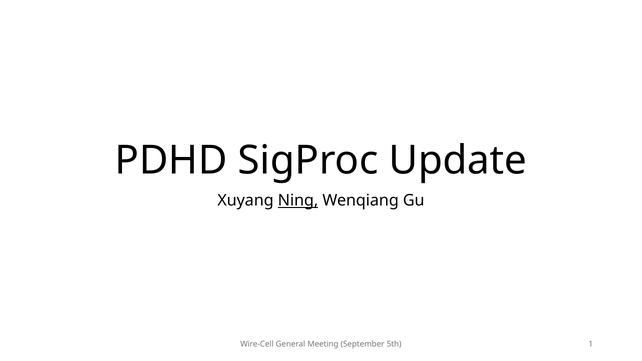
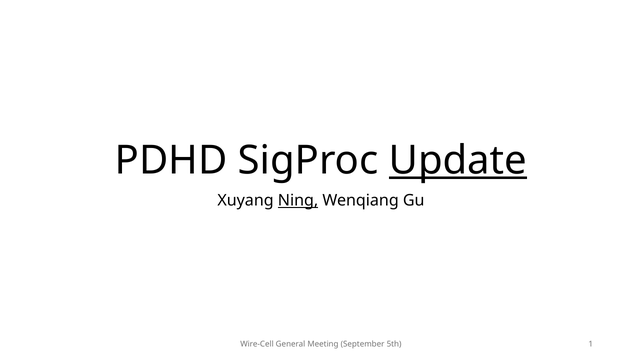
Update underline: none -> present
